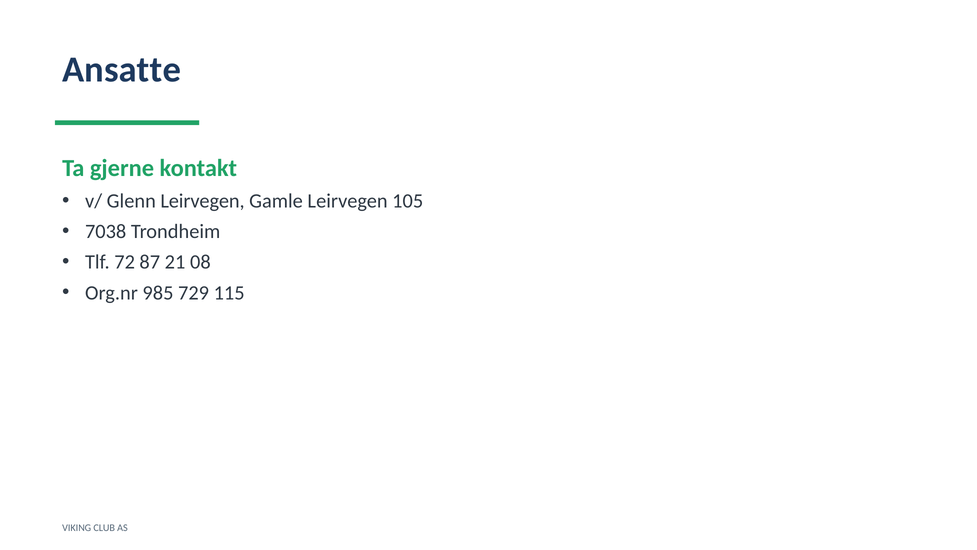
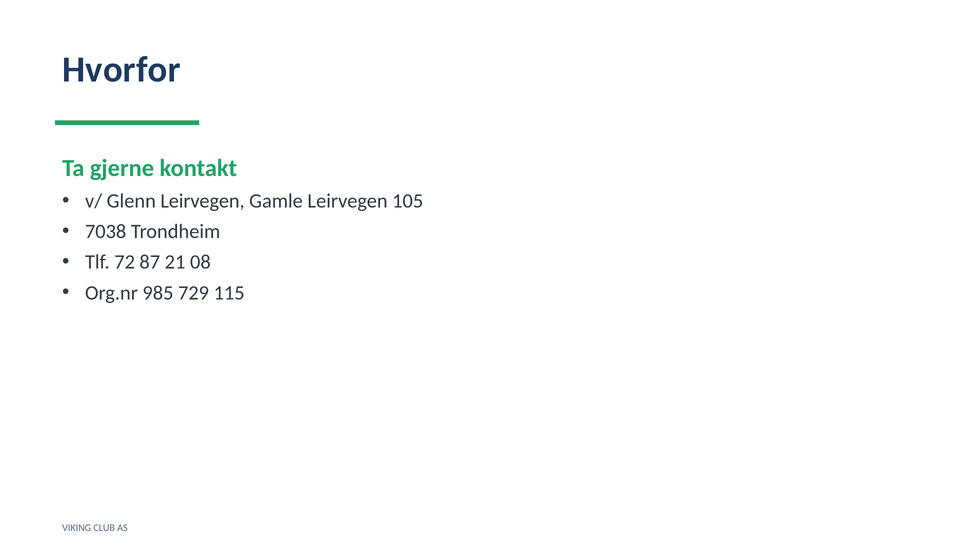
Ansatte: Ansatte -> Hvorfor
